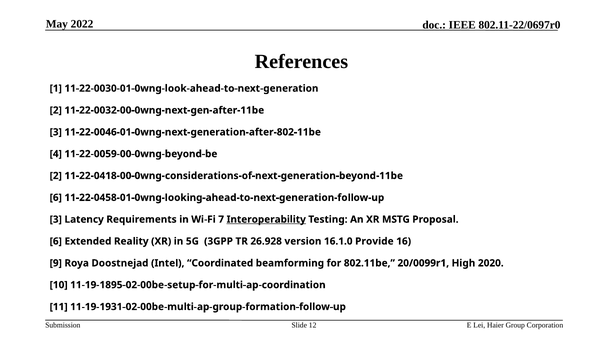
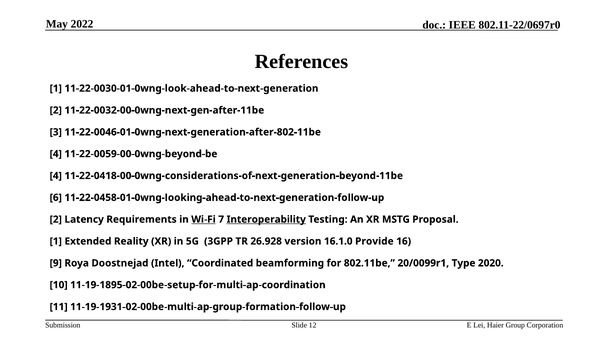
2 at (56, 176): 2 -> 4
3 at (56, 220): 3 -> 2
Wi-Fi underline: none -> present
6 at (56, 241): 6 -> 1
High: High -> Type
